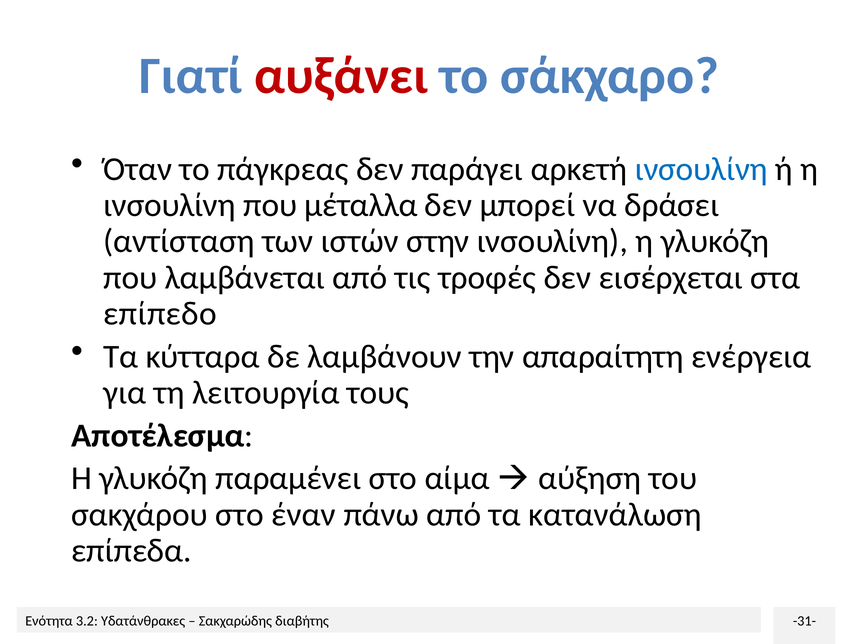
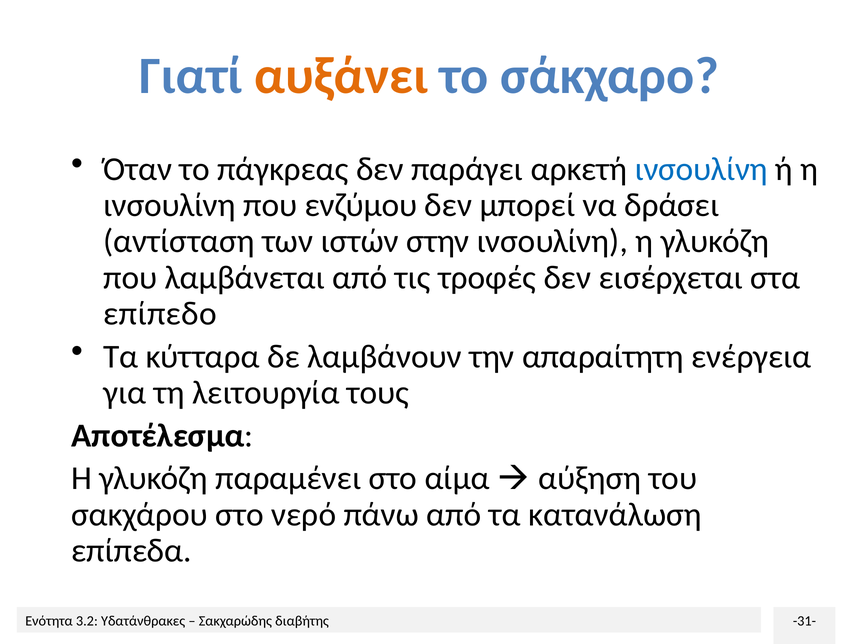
αυξάνει colour: red -> orange
μέταλλα: μέταλλα -> ενζύμου
έναν: έναν -> νερό
